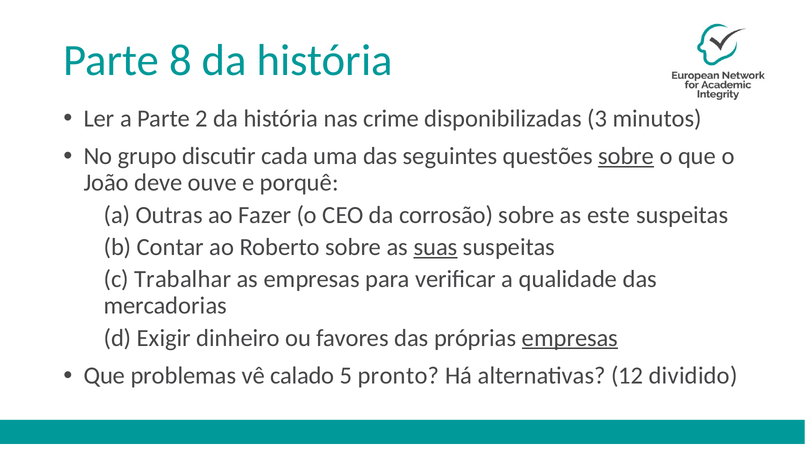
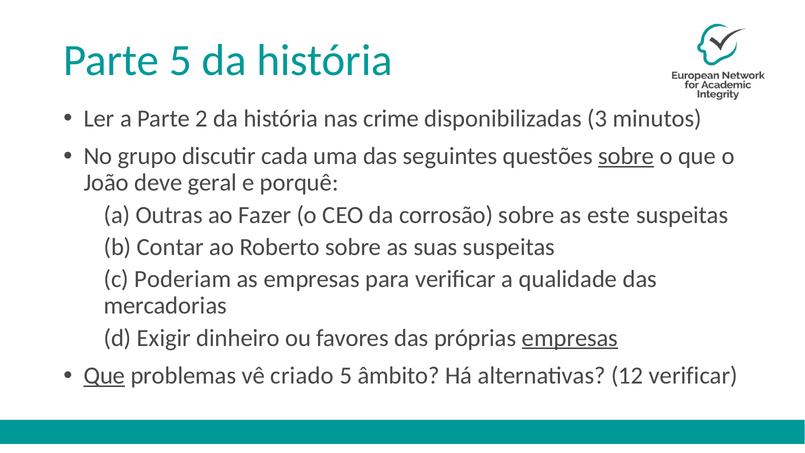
Parte 8: 8 -> 5
ouve: ouve -> geral
suas underline: present -> none
Trabalhar: Trabalhar -> Poderiam
Que at (104, 376) underline: none -> present
calado: calado -> criado
pronto: pronto -> âmbito
12 dividido: dividido -> verificar
